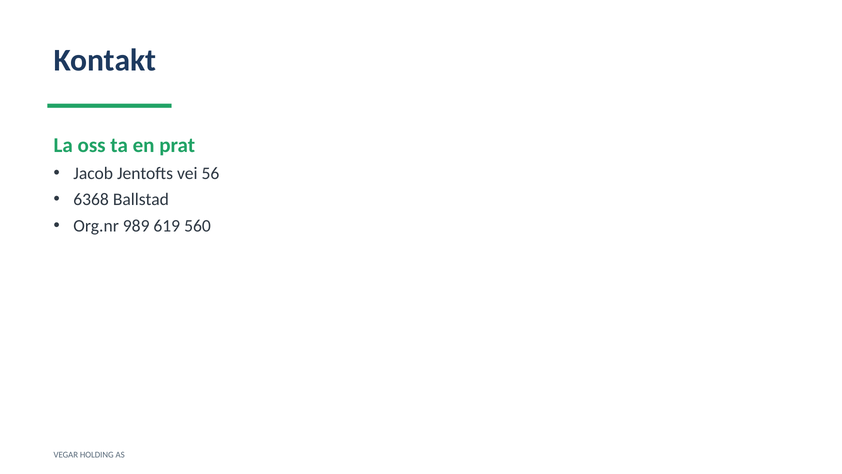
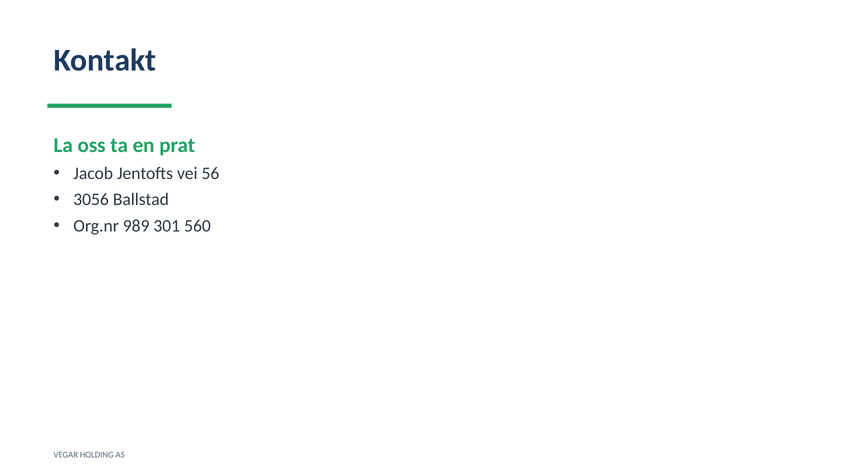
6368: 6368 -> 3056
619: 619 -> 301
